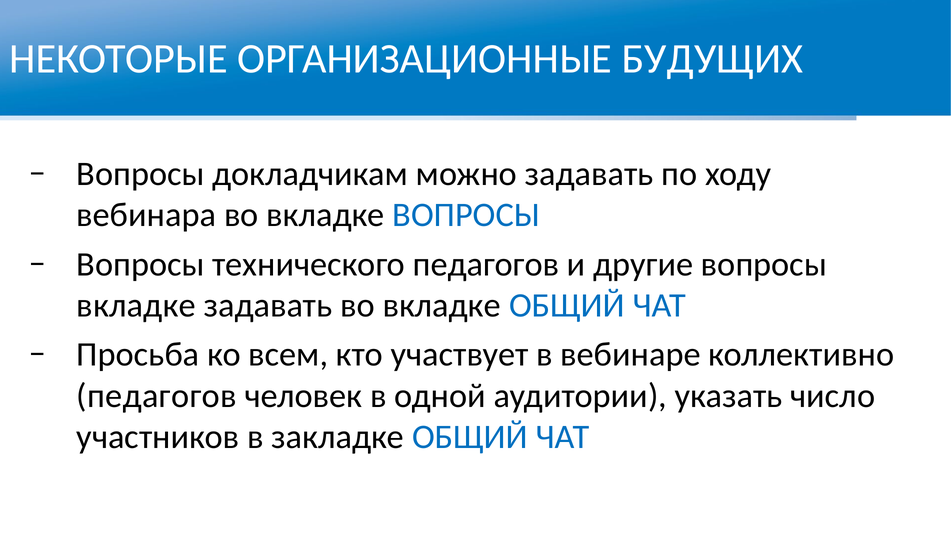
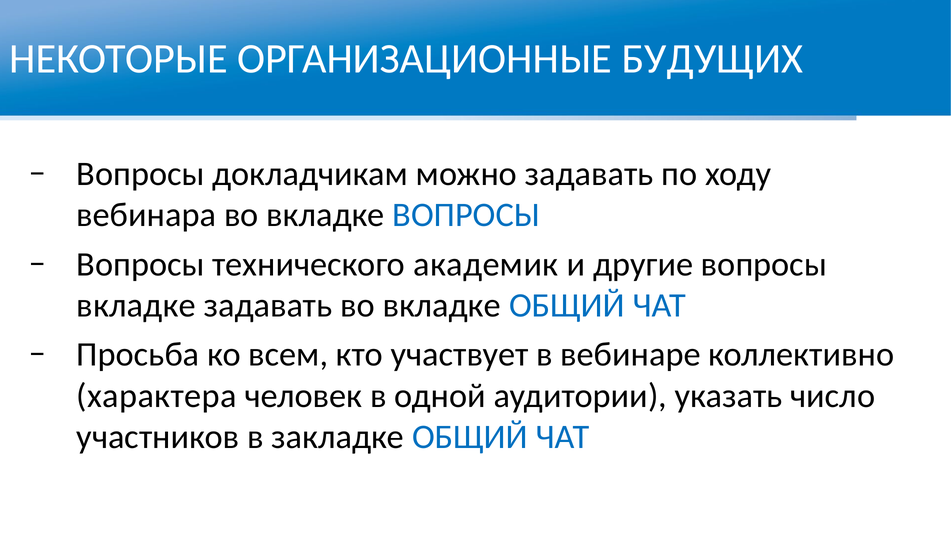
технического педагогов: педагогов -> академик
педагогов at (157, 396): педагогов -> характера
